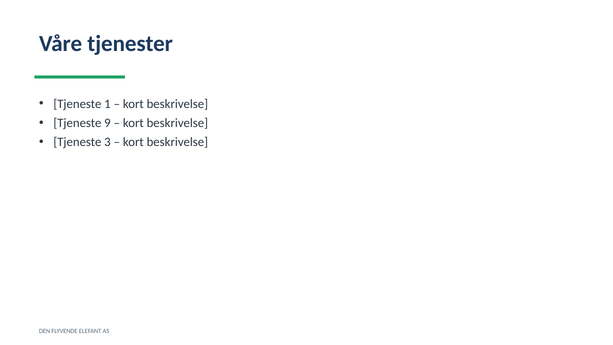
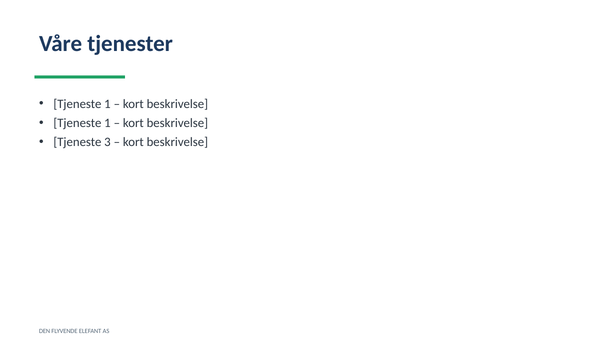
9 at (107, 123): 9 -> 1
